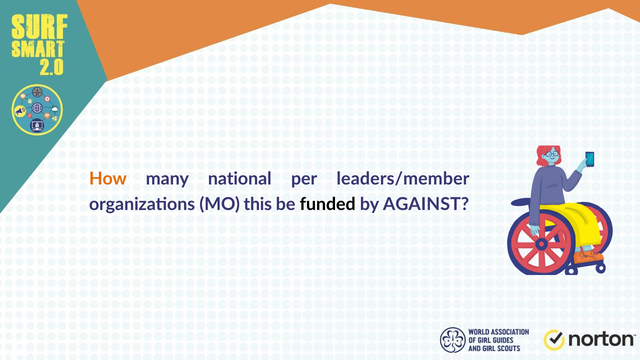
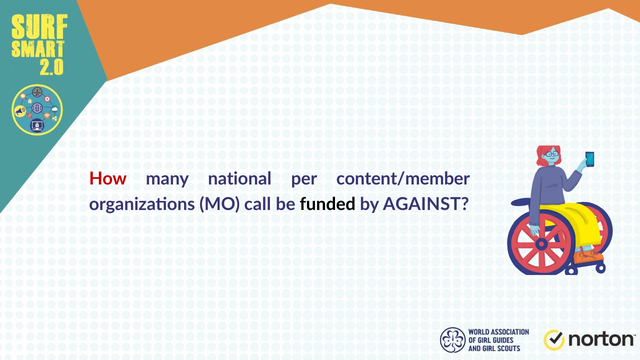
How colour: orange -> red
leaders/member: leaders/member -> content/member
this: this -> call
